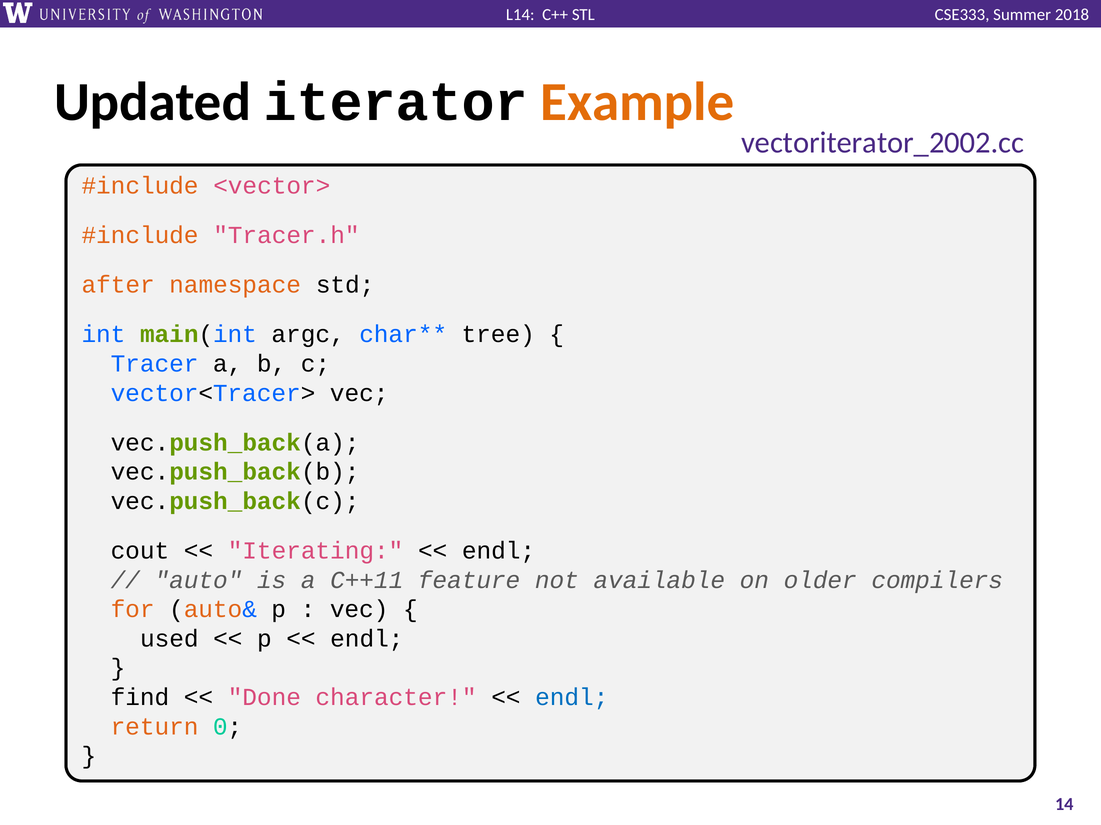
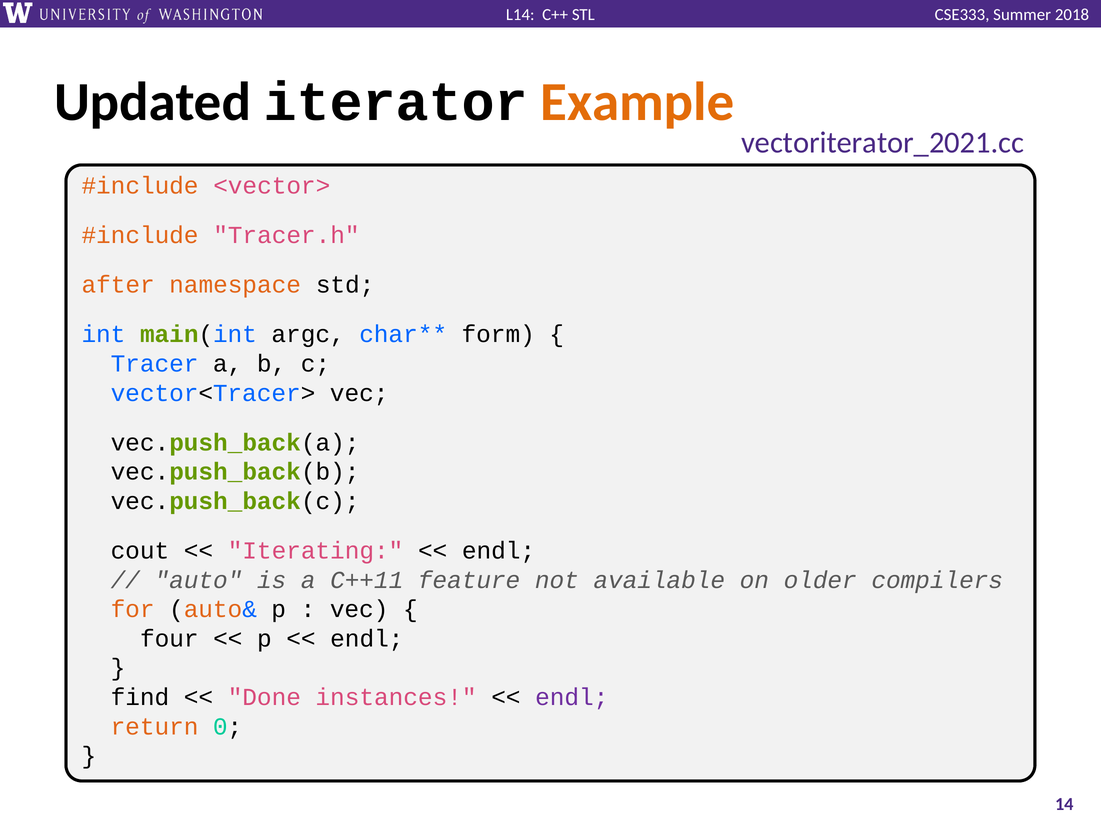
vectoriterator_2002.cc: vectoriterator_2002.cc -> vectoriterator_2021.cc
tree: tree -> form
used: used -> four
character: character -> instances
endl at (572, 698) colour: blue -> purple
